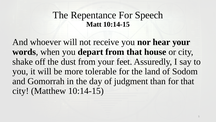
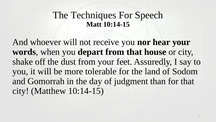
Repentance: Repentance -> Techniques
